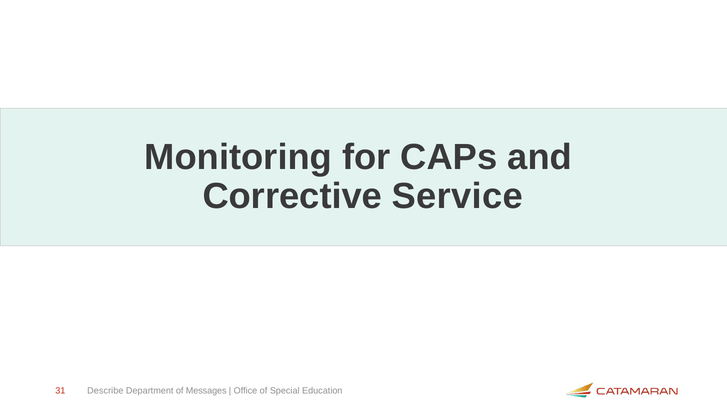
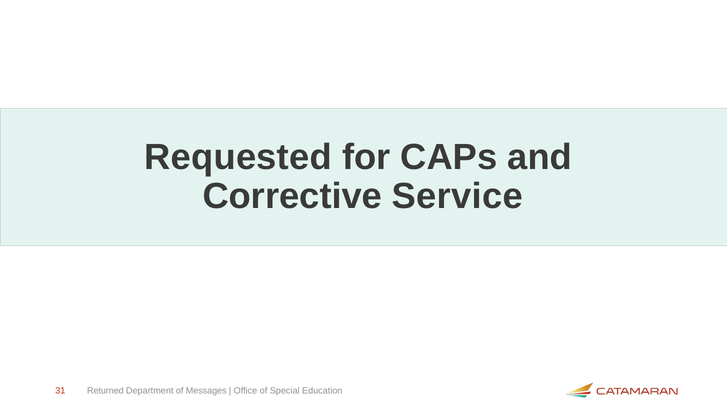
Monitoring: Monitoring -> Requested
Describe: Describe -> Returned
